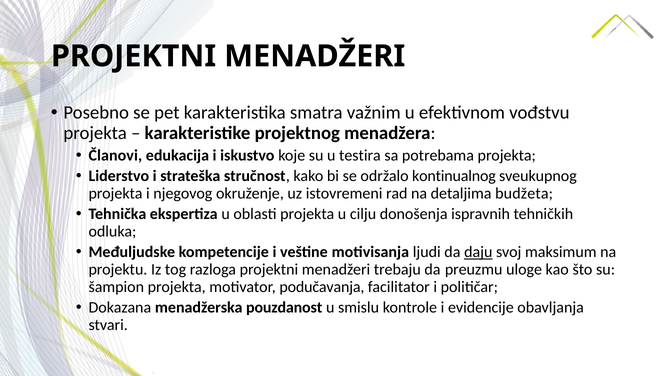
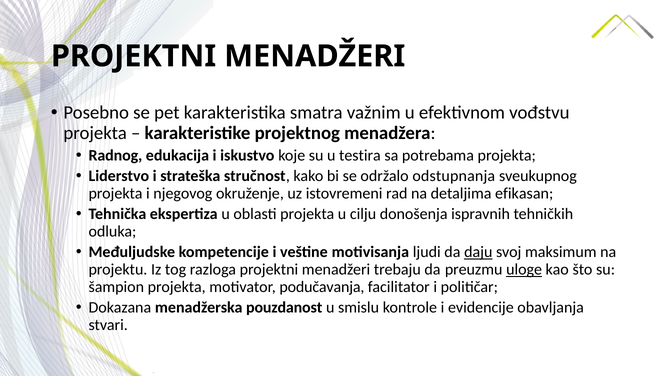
Članovi: Članovi -> Radnog
kontinualnog: kontinualnog -> odstupnanja
budžeta: budžeta -> efikasan
uloge underline: none -> present
